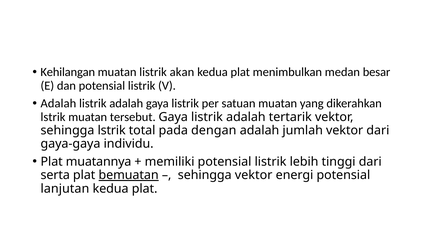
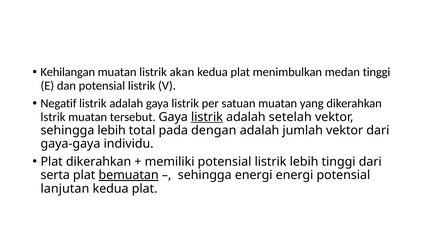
medan besar: besar -> tinggi
Adalah at (58, 104): Adalah -> Negatif
listrik at (207, 117) underline: none -> present
tertarik: tertarik -> setelah
sehingga lstrik: lstrik -> lebih
Plat muatannya: muatannya -> dikerahkan
sehingga vektor: vektor -> energi
